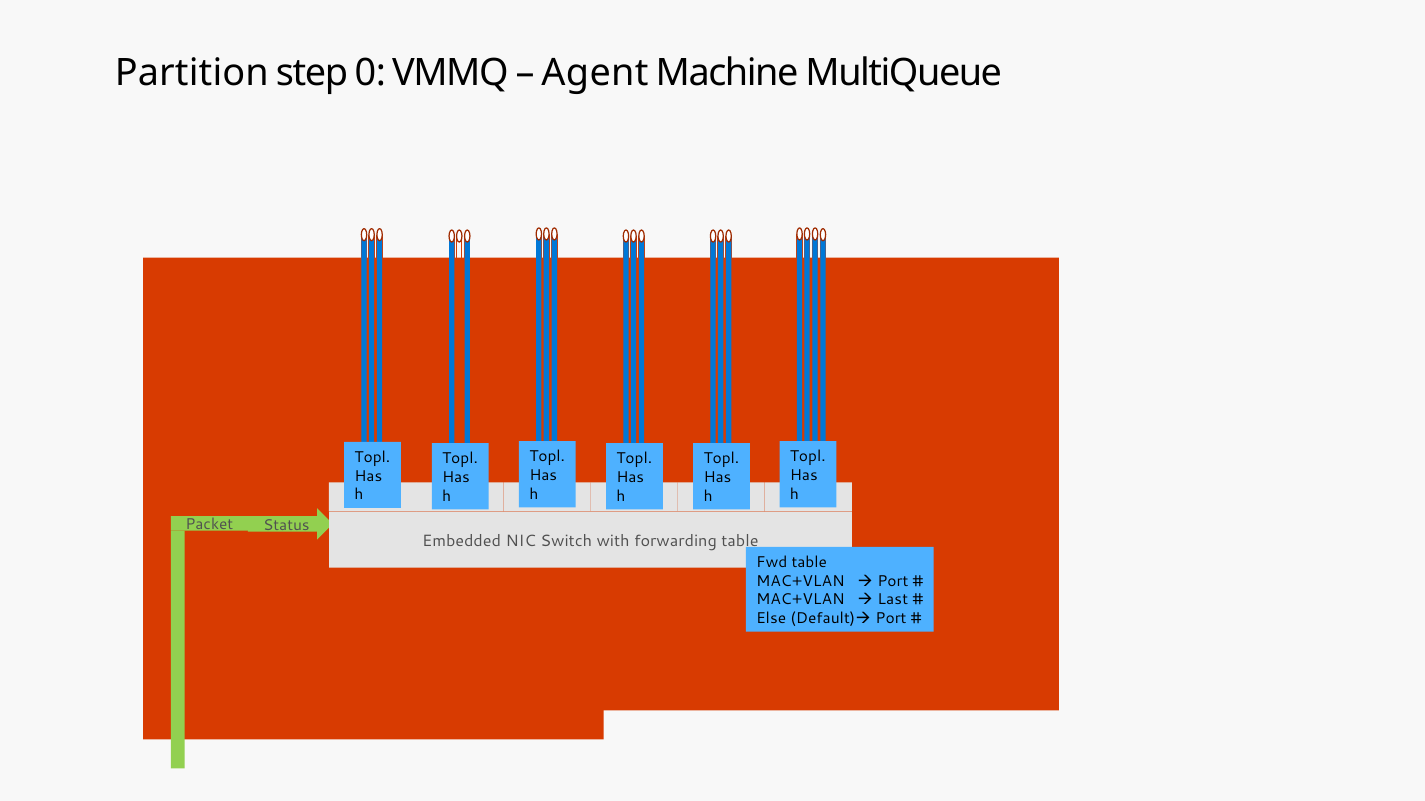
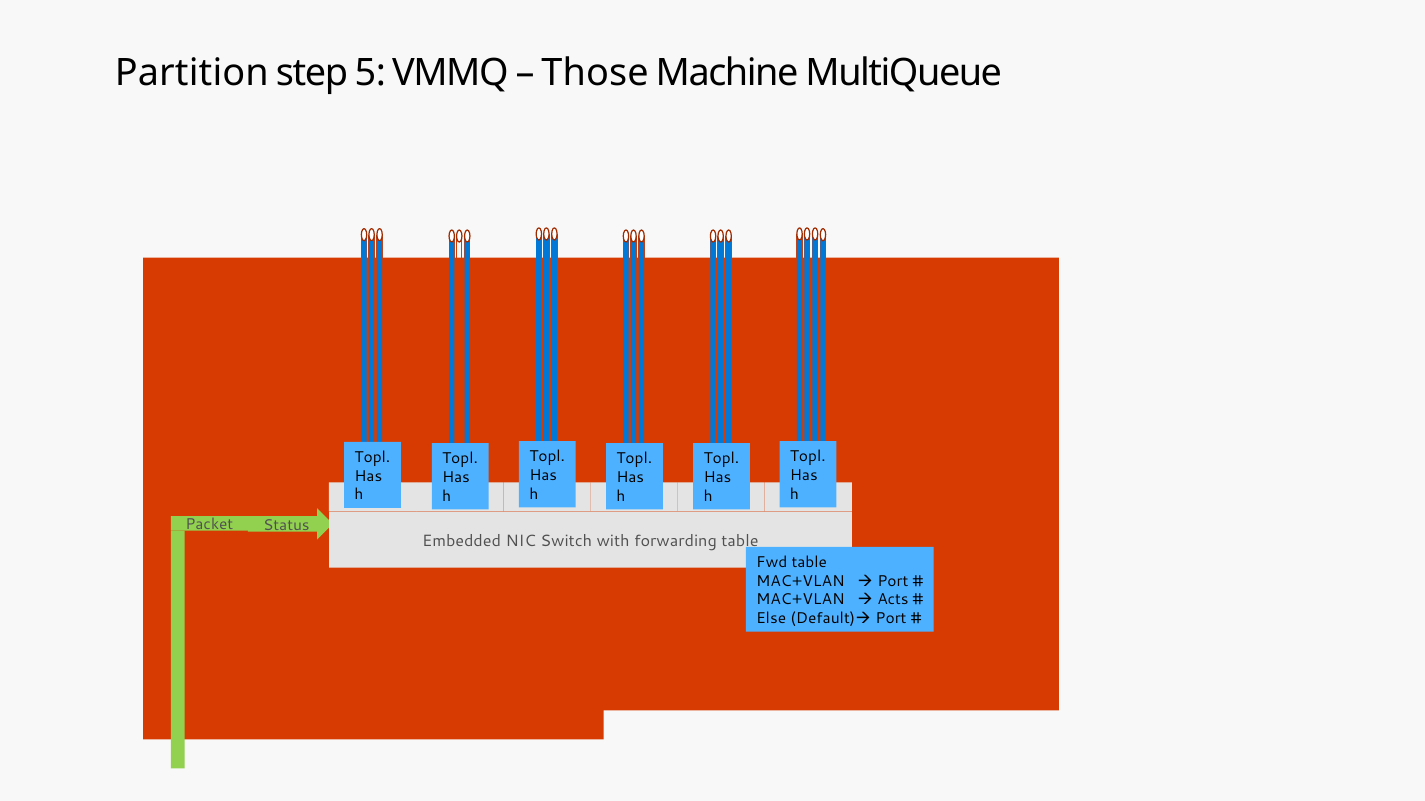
0: 0 -> 5
Agent: Agent -> Those
Last: Last -> Acts
